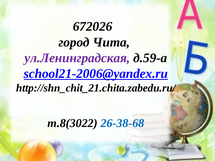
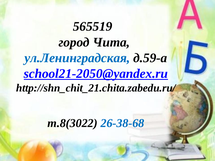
672026: 672026 -> 565519
ул.Ленинградская colour: purple -> blue
school21-2006@yandex.ru: school21-2006@yandex.ru -> school21-2050@yandex.ru
